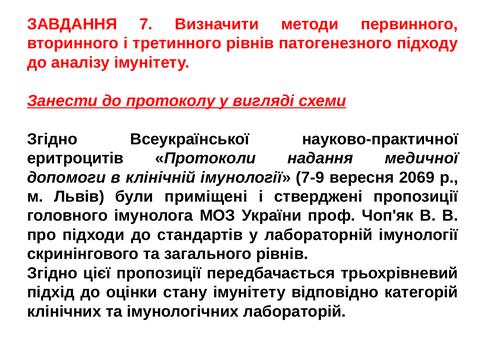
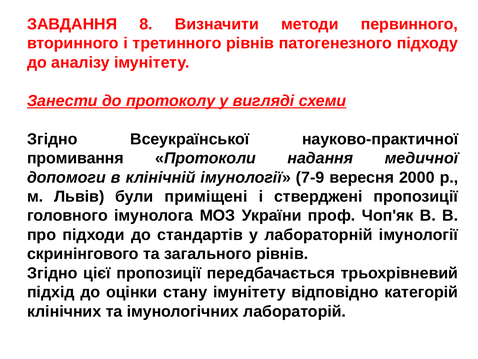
7: 7 -> 8
еритроцитів: еритроцитів -> промивання
2069: 2069 -> 2000
